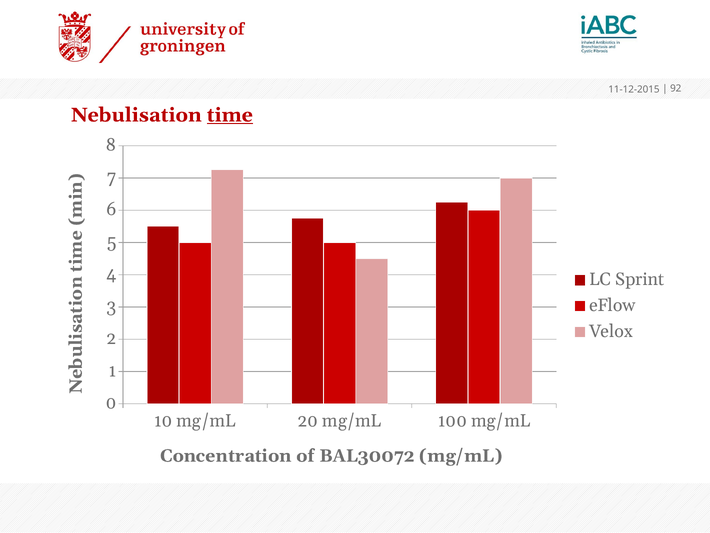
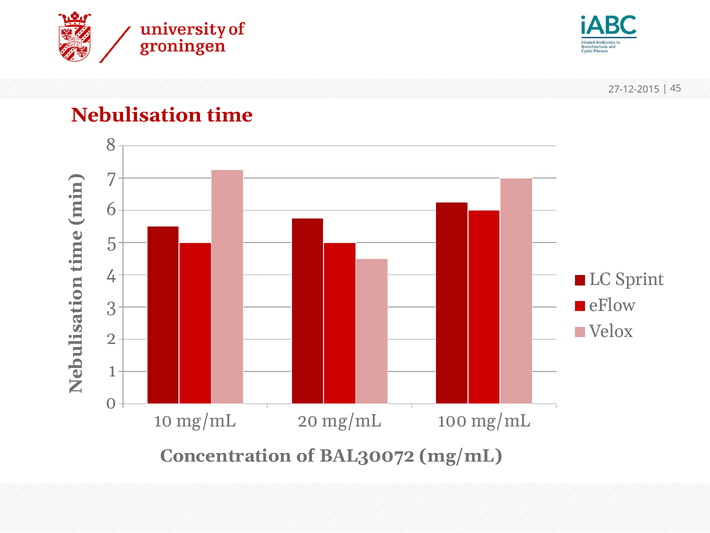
11-12-2015: 11-12-2015 -> 27-12-2015
92: 92 -> 45
time underline: present -> none
